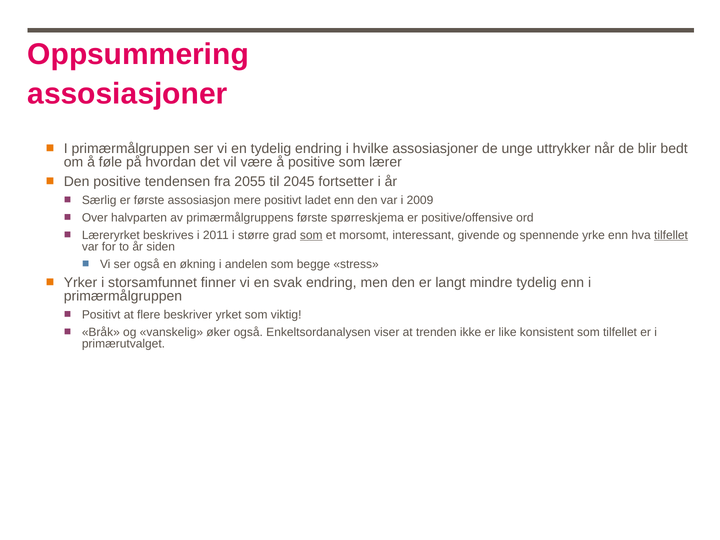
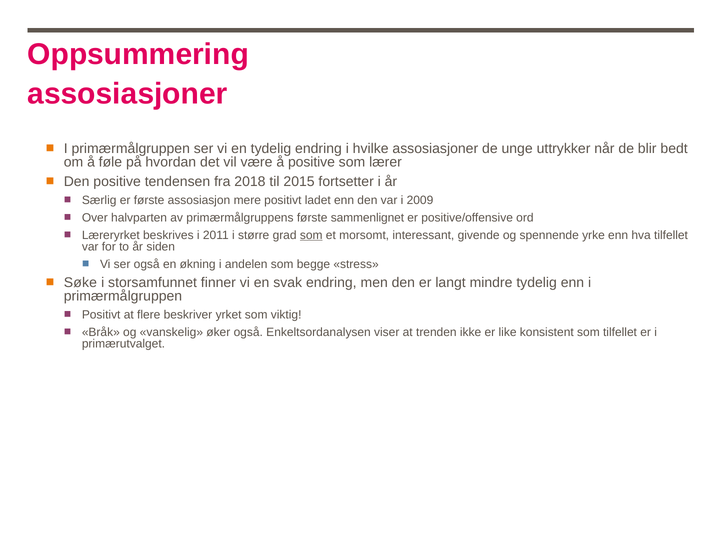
2055: 2055 -> 2018
2045: 2045 -> 2015
spørreskjema: spørreskjema -> sammenlignet
tilfellet at (671, 235) underline: present -> none
Yrker: Yrker -> Søke
